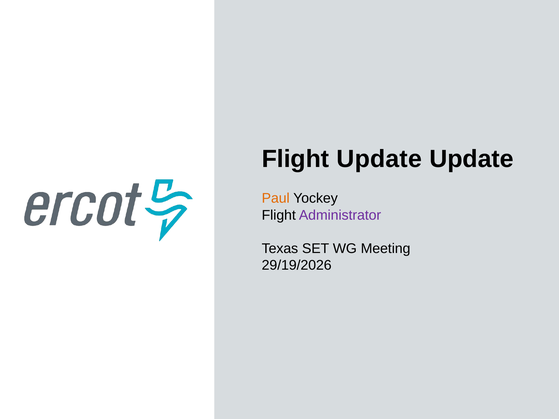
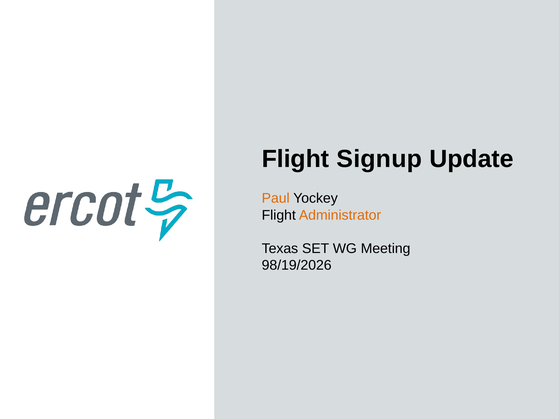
Flight Update: Update -> Signup
Administrator colour: purple -> orange
29/19/2026: 29/19/2026 -> 98/19/2026
